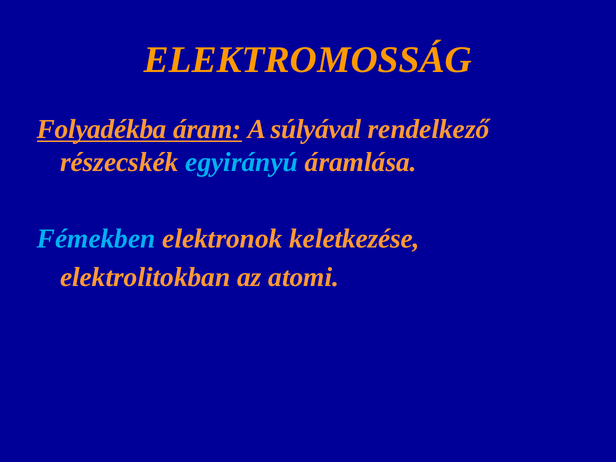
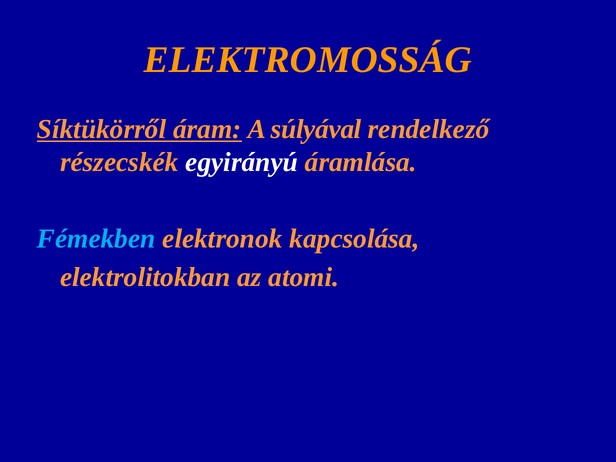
Folyadékba: Folyadékba -> Síktükörről
egyirányú colour: light blue -> white
keletkezése: keletkezése -> kapcsolása
